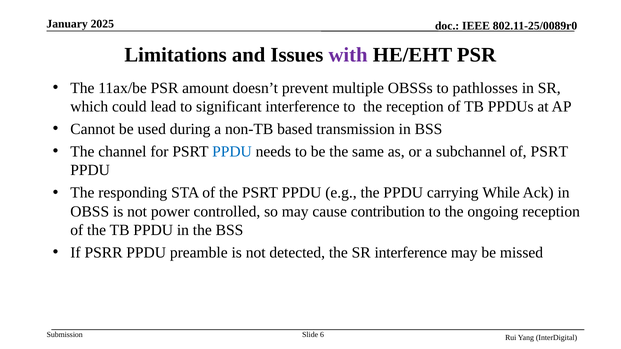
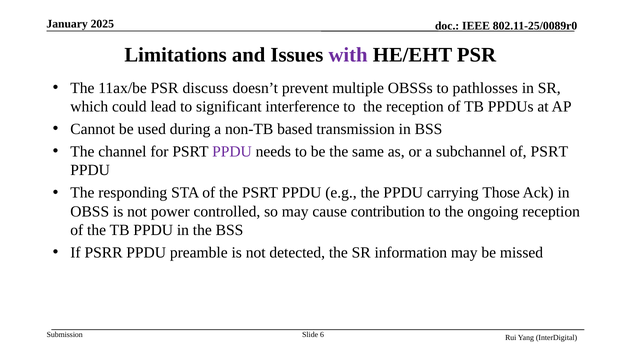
amount: amount -> discuss
PPDU at (232, 152) colour: blue -> purple
While: While -> Those
SR interference: interference -> information
